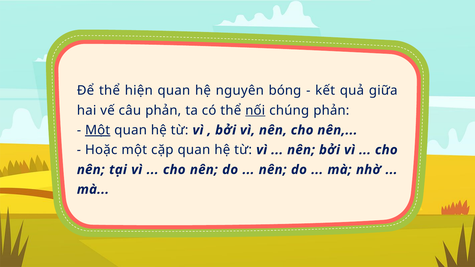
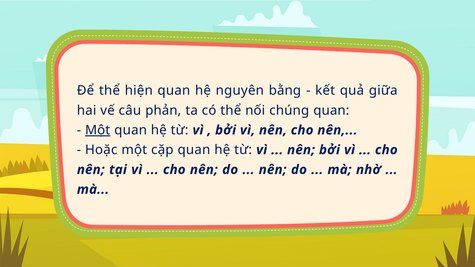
bóng: bóng -> bằng
nối underline: present -> none
chúng phản: phản -> quan
